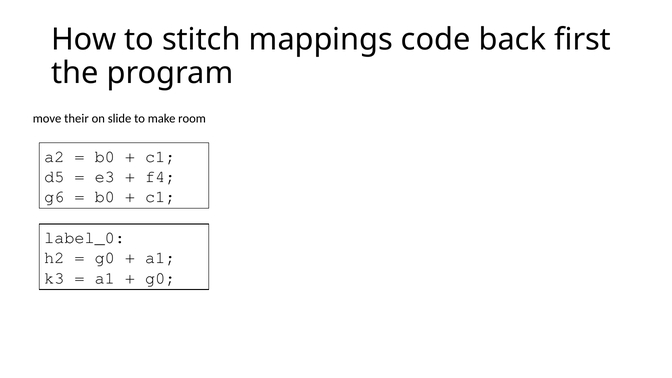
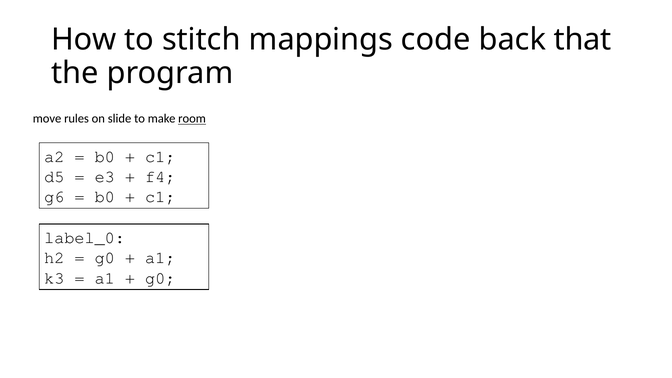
first: first -> that
their: their -> rules
room underline: none -> present
